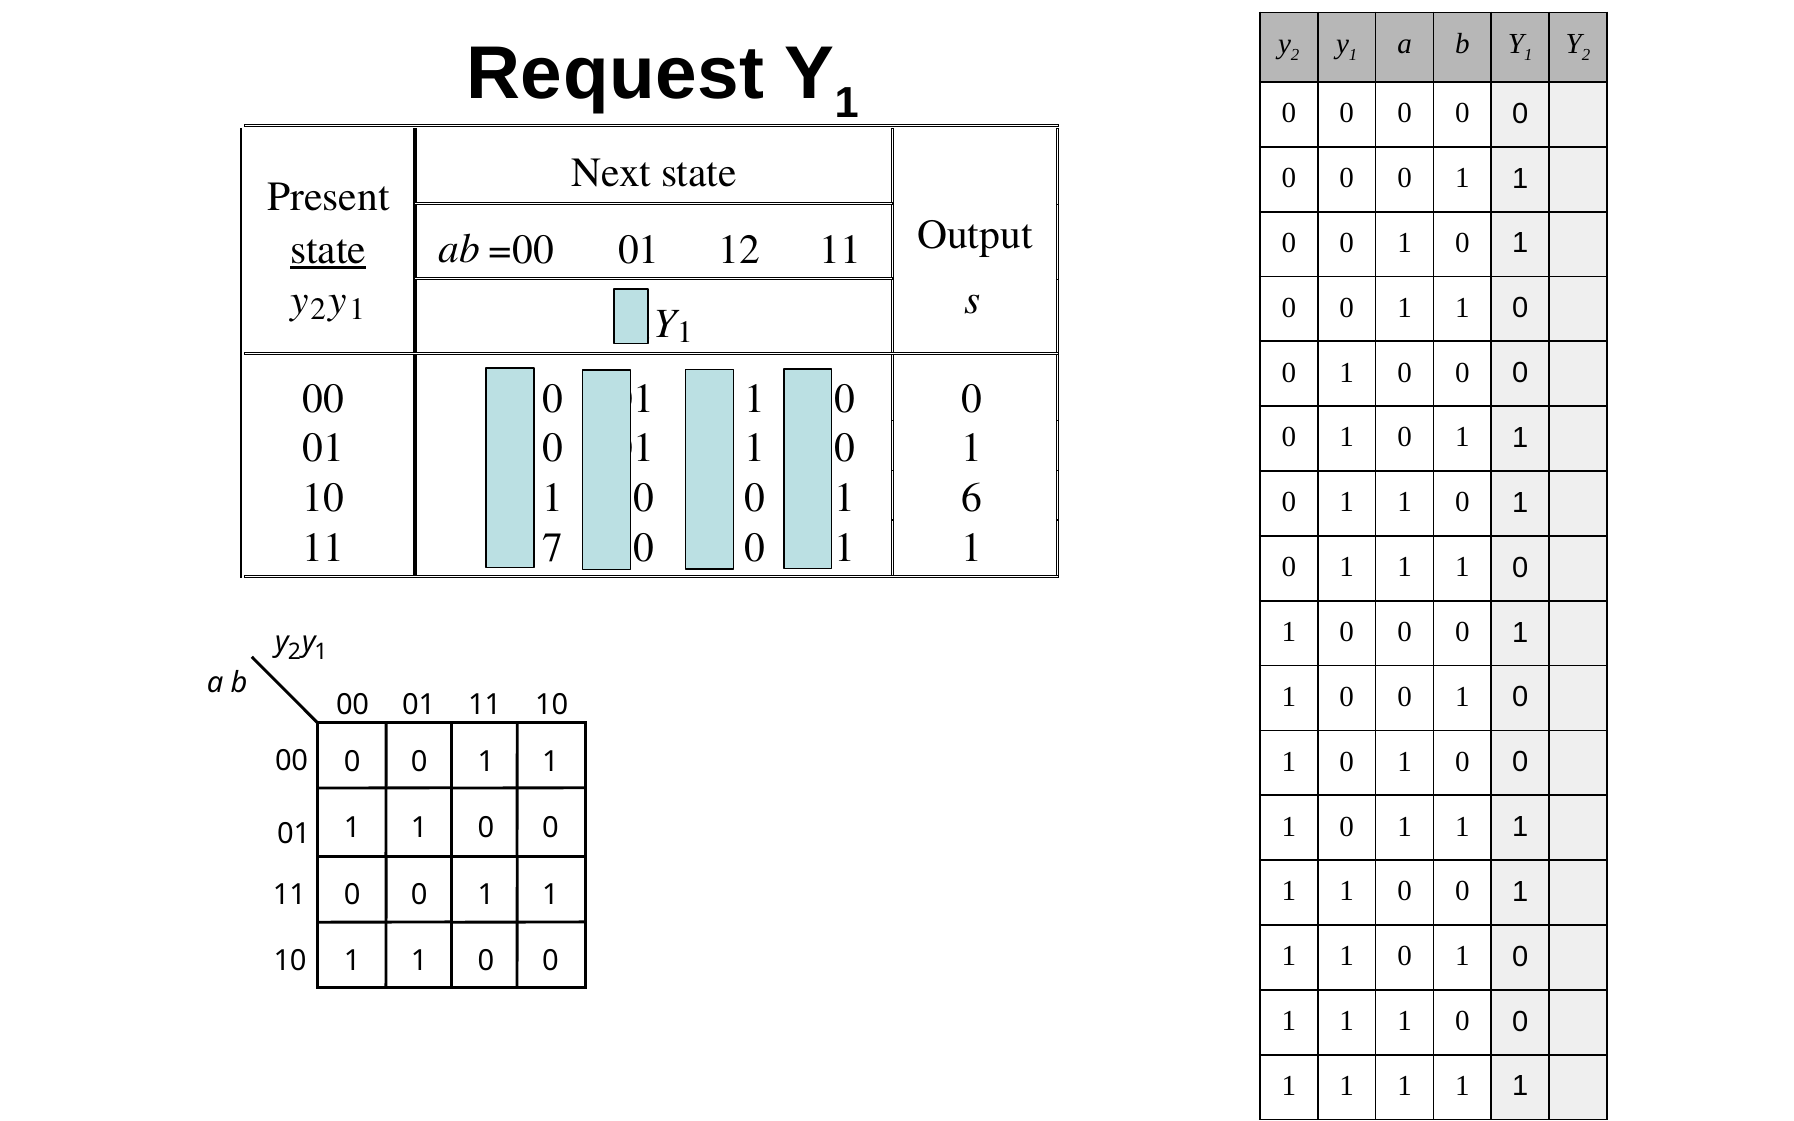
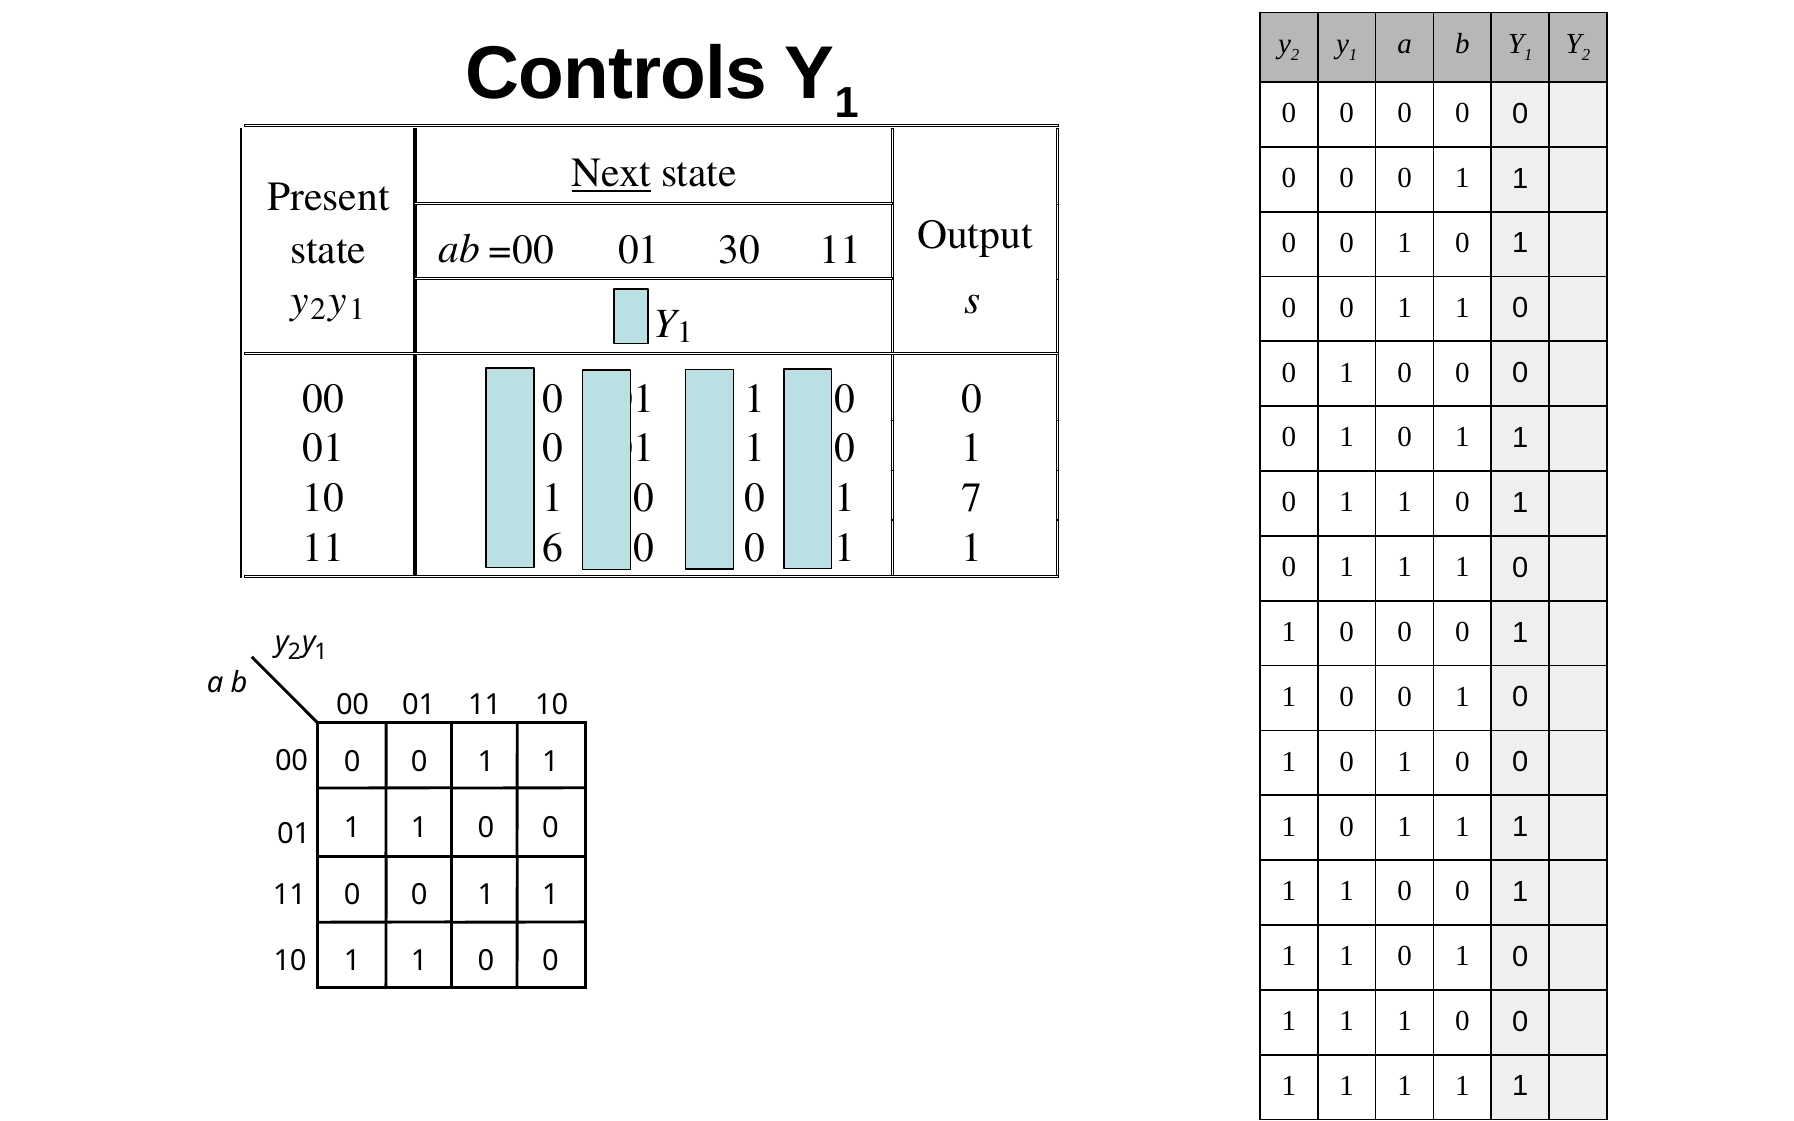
Request: Request -> Controls
Next underline: none -> present
state at (328, 250) underline: present -> none
12: 12 -> 30
6: 6 -> 7
7: 7 -> 6
